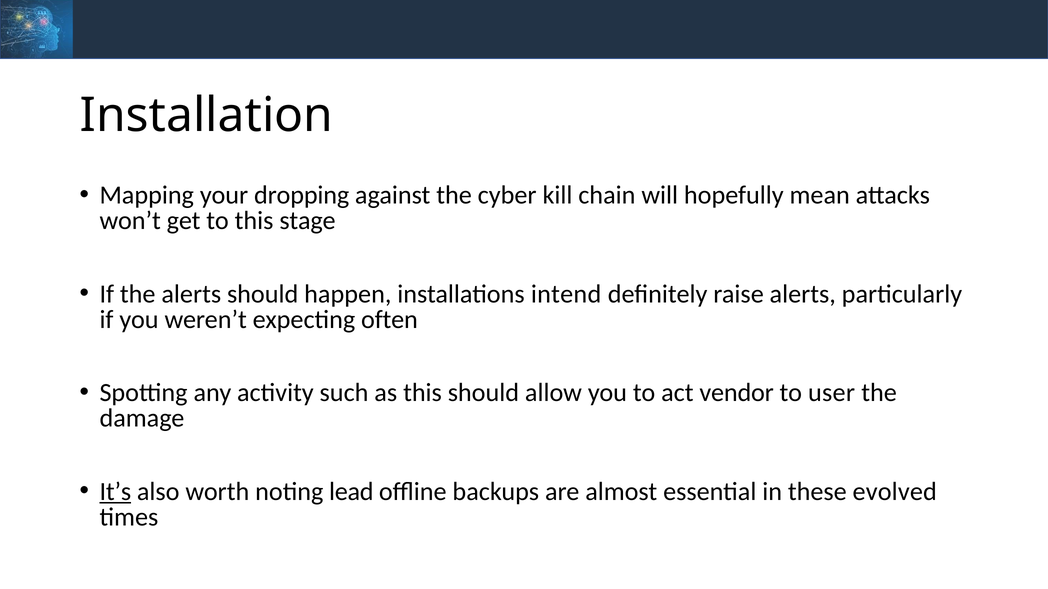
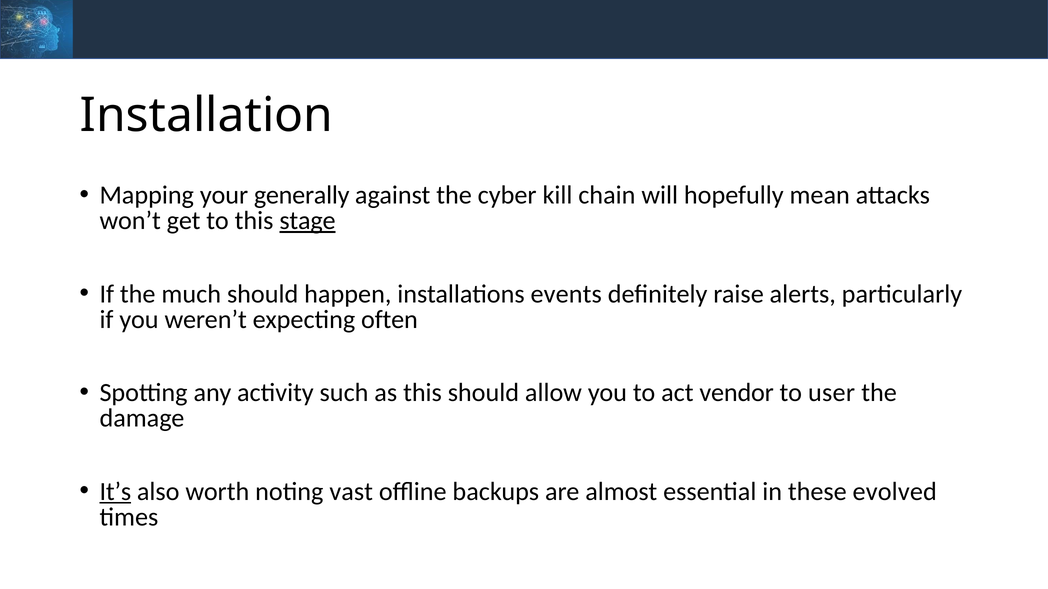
dropping: dropping -> generally
stage underline: none -> present
the alerts: alerts -> much
intend: intend -> events
lead: lead -> vast
